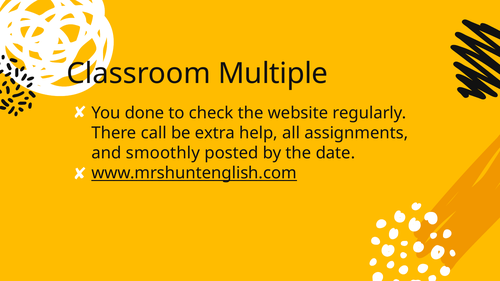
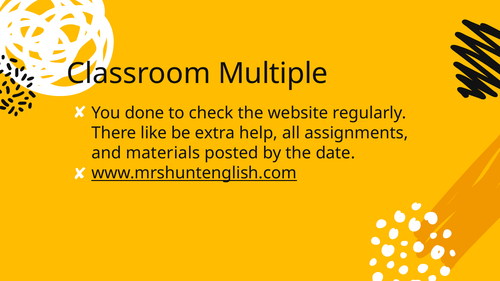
call: call -> like
smoothly: smoothly -> materials
